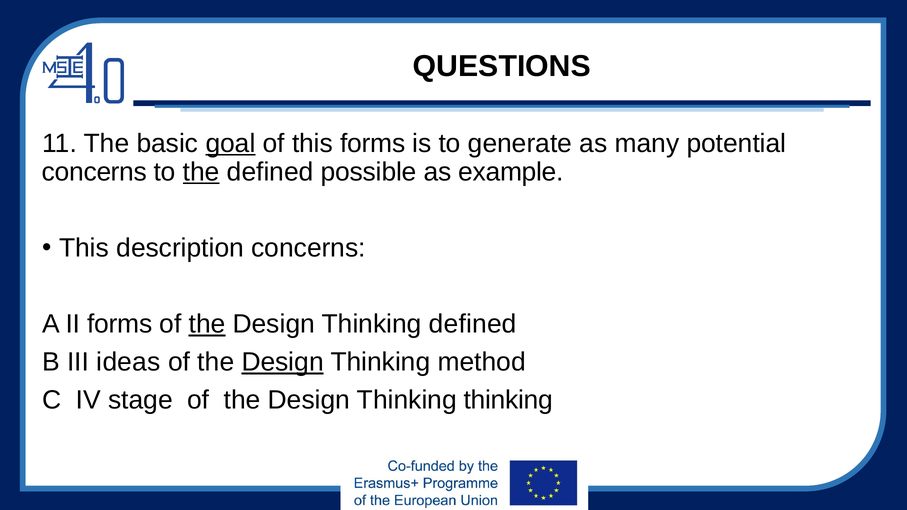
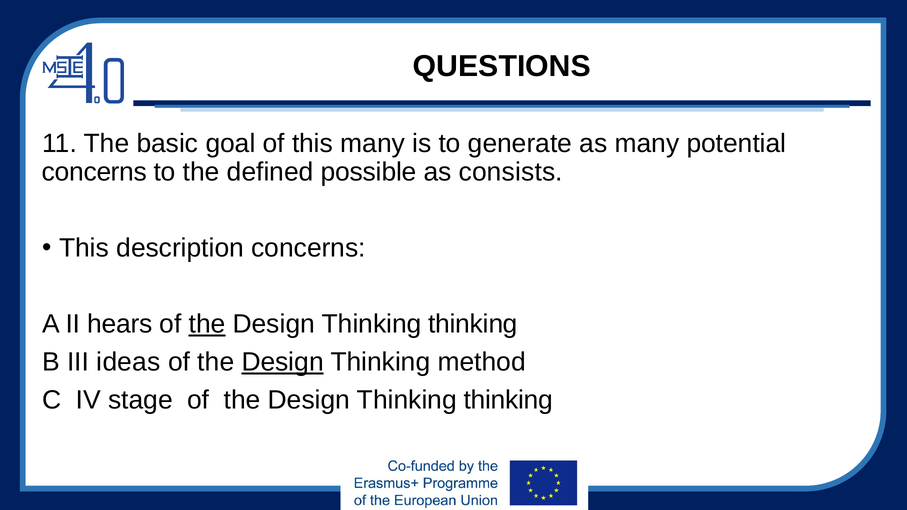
goal underline: present -> none
this forms: forms -> many
the at (201, 172) underline: present -> none
example: example -> consists
II forms: forms -> hears
defined at (473, 324): defined -> thinking
